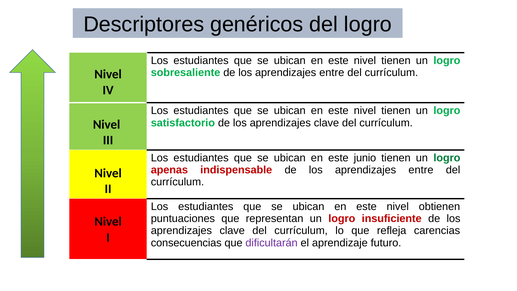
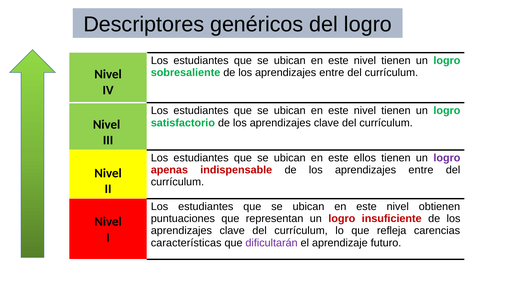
junio: junio -> ellos
logro at (447, 158) colour: green -> purple
consecuencias: consecuencias -> características
